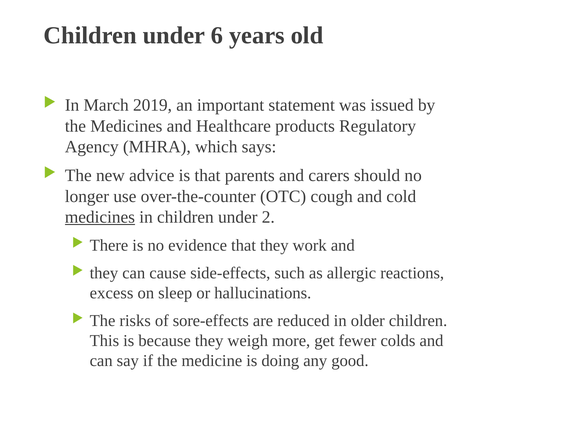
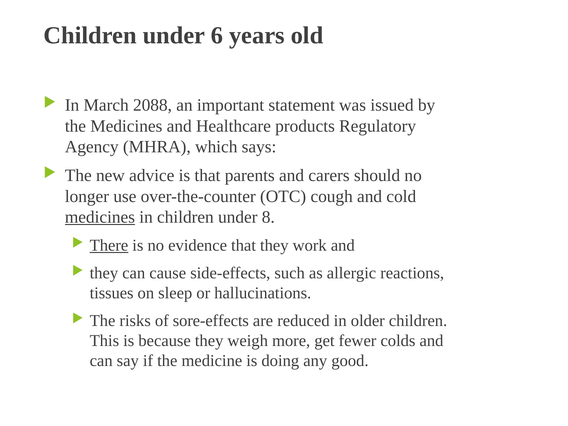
2019: 2019 -> 2088
2: 2 -> 8
There underline: none -> present
excess: excess -> tissues
